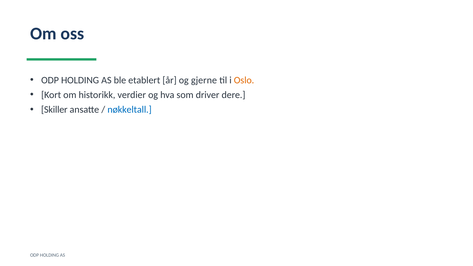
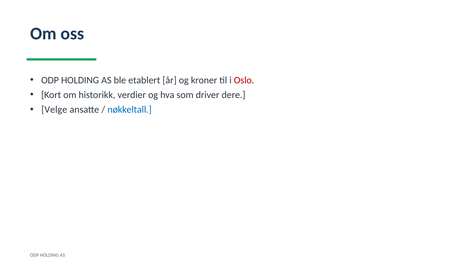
gjerne: gjerne -> kroner
Oslo colour: orange -> red
Skiller: Skiller -> Velge
